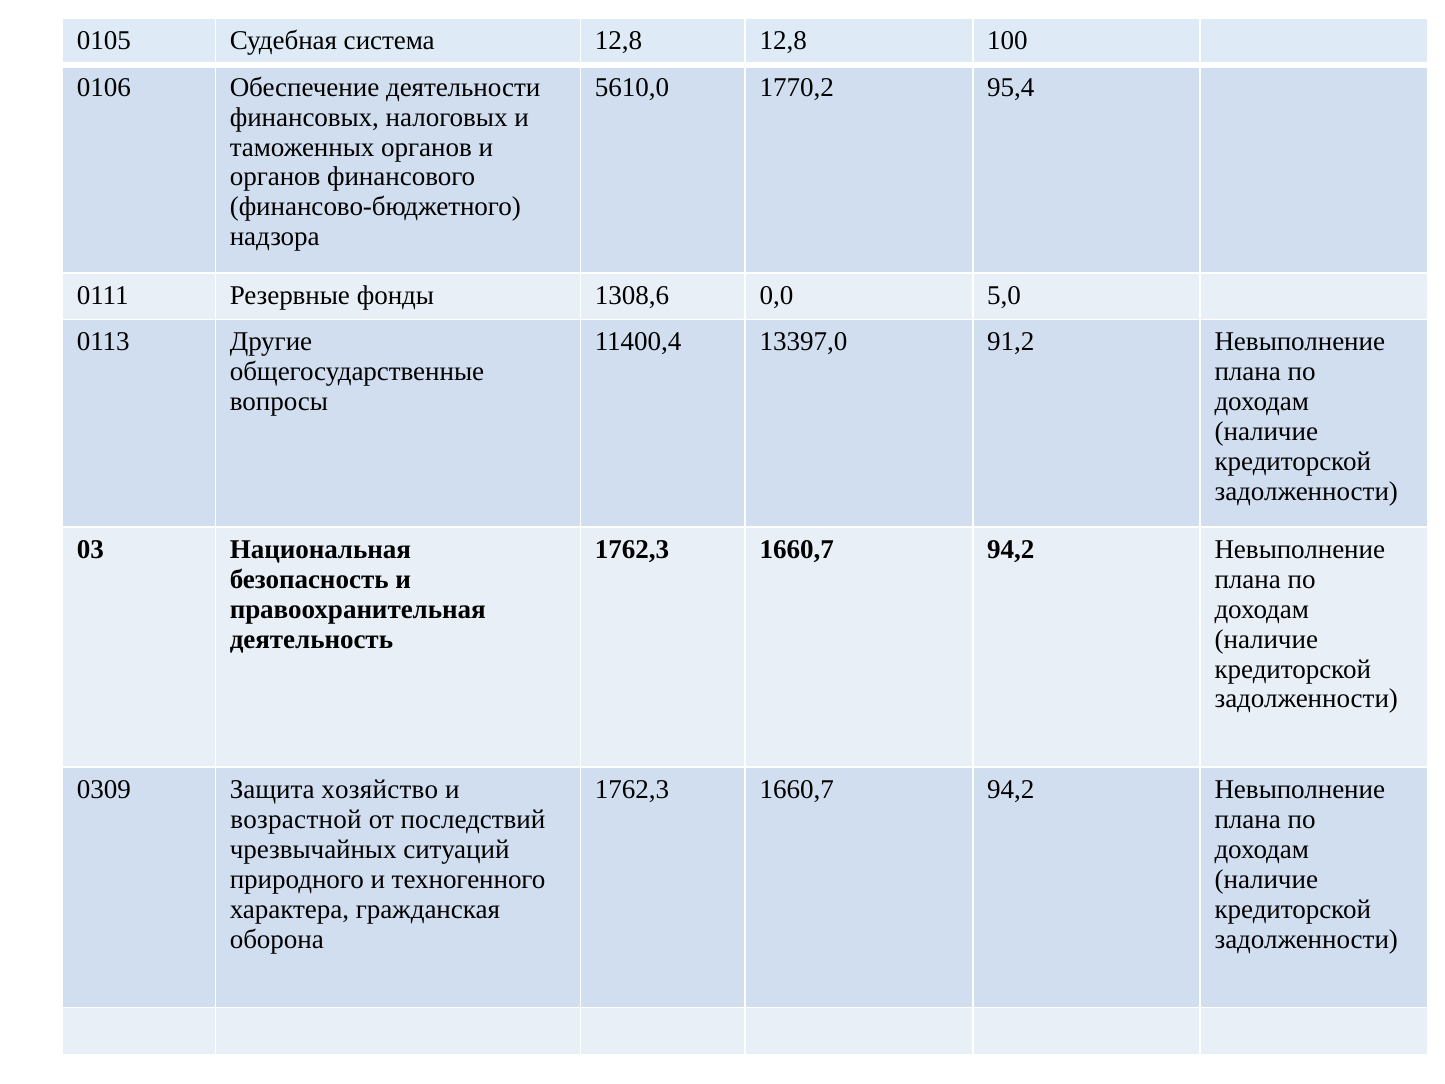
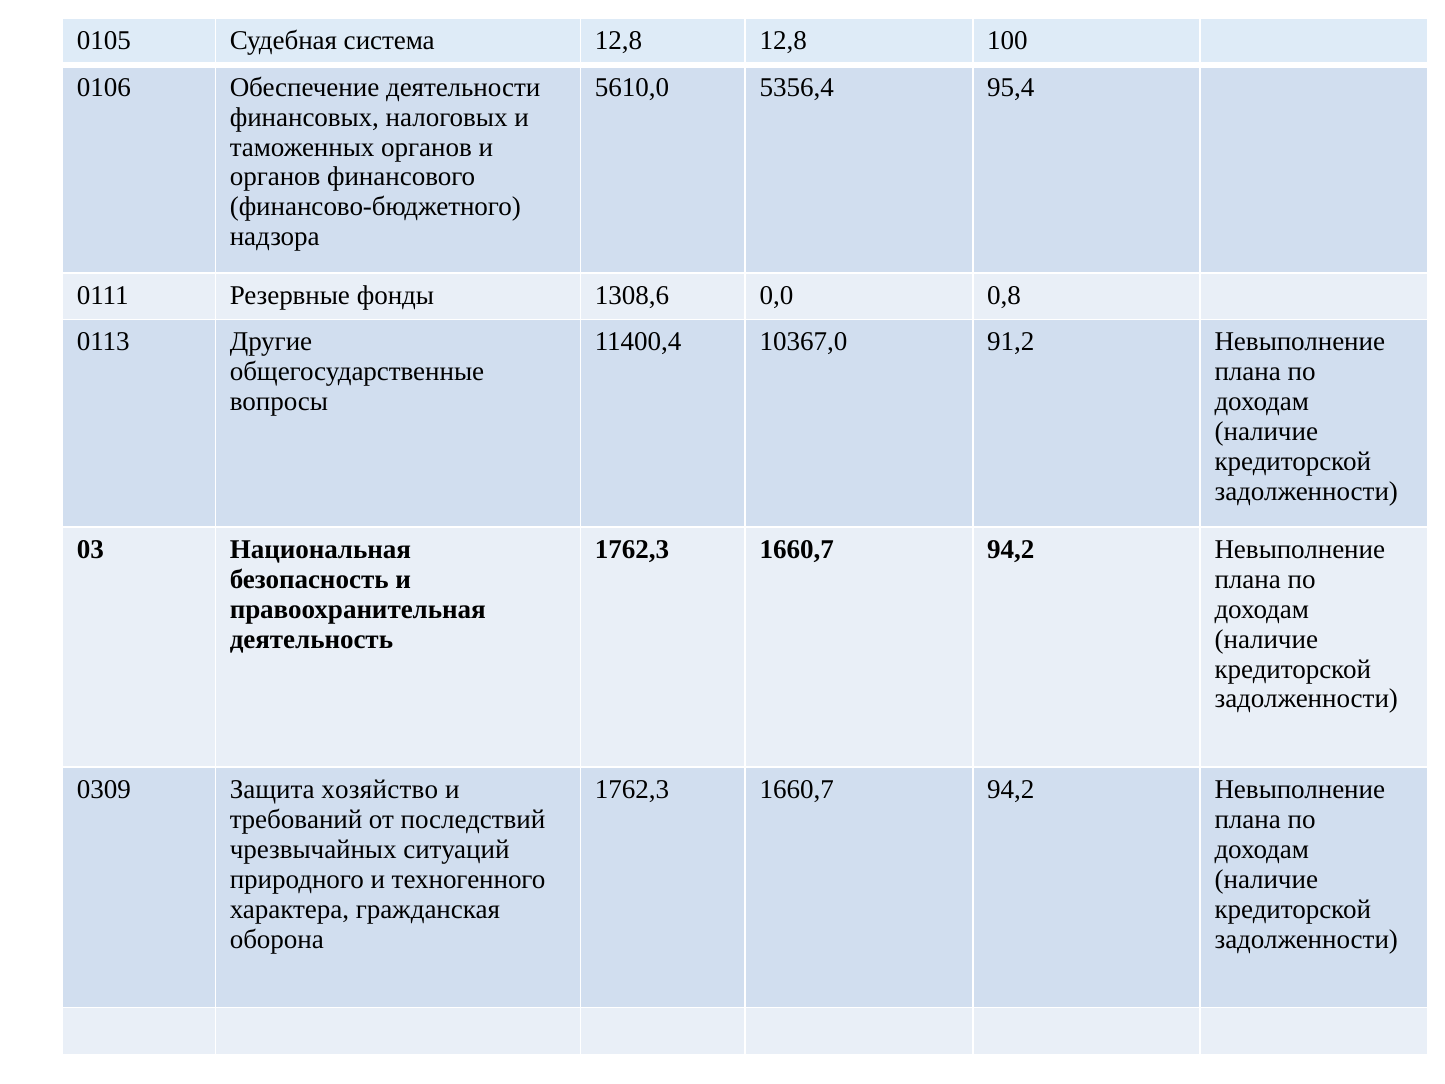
1770,2: 1770,2 -> 5356,4
5,0: 5,0 -> 0,8
13397,0: 13397,0 -> 10367,0
возрастной: возрастной -> требований
